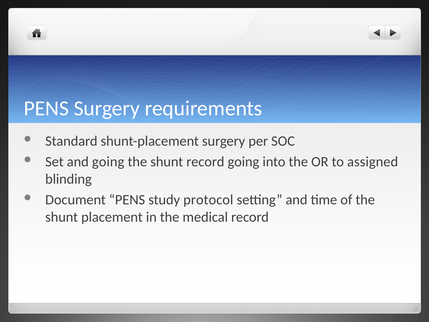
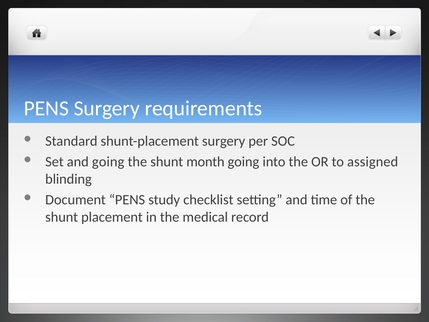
shunt record: record -> month
protocol: protocol -> checklist
